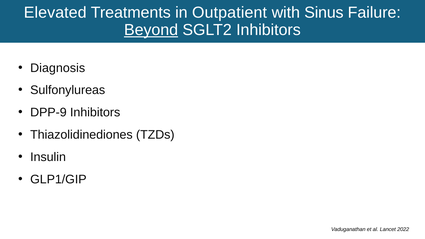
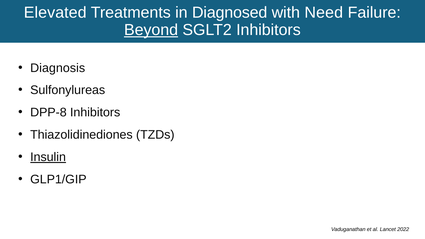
Outpatient: Outpatient -> Diagnosed
Sinus: Sinus -> Need
DPP-9: DPP-9 -> DPP-8
Insulin underline: none -> present
